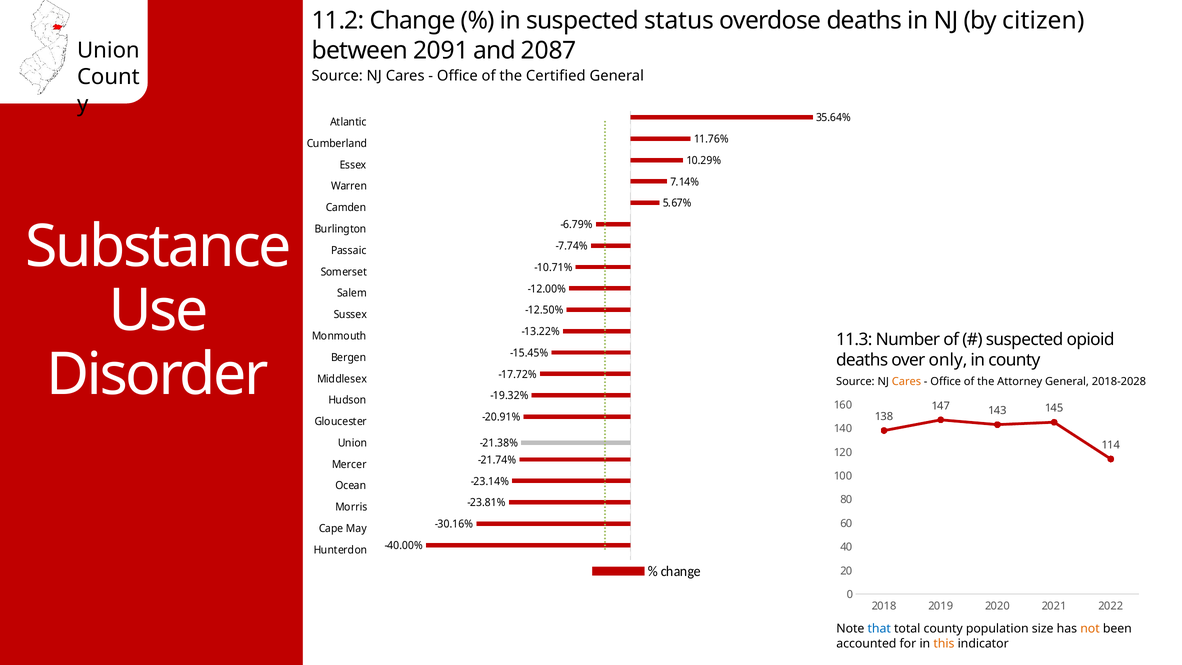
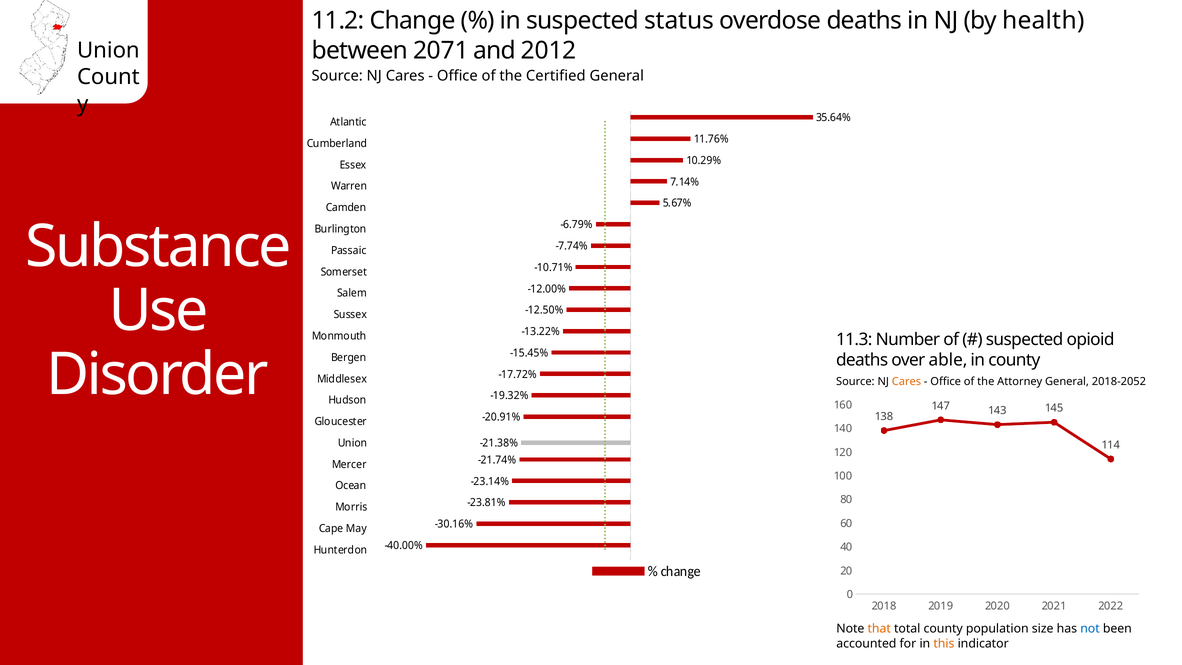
citizen: citizen -> health
2091: 2091 -> 2071
2087: 2087 -> 2012
only: only -> able
2018-2028: 2018-2028 -> 2018-2052
that colour: blue -> orange
not colour: orange -> blue
